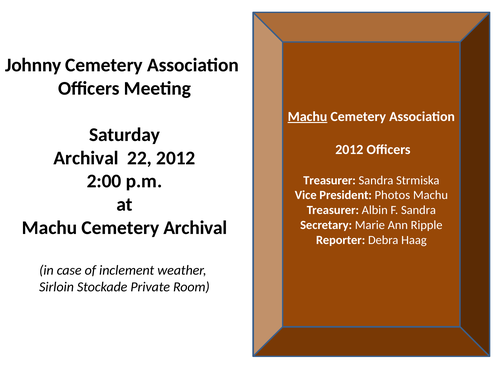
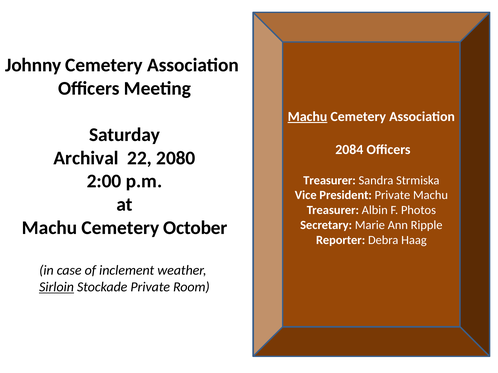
2012 at (349, 150): 2012 -> 2084
22 2012: 2012 -> 2080
President Photos: Photos -> Private
F Sandra: Sandra -> Photos
Cemetery Archival: Archival -> October
Sirloin underline: none -> present
